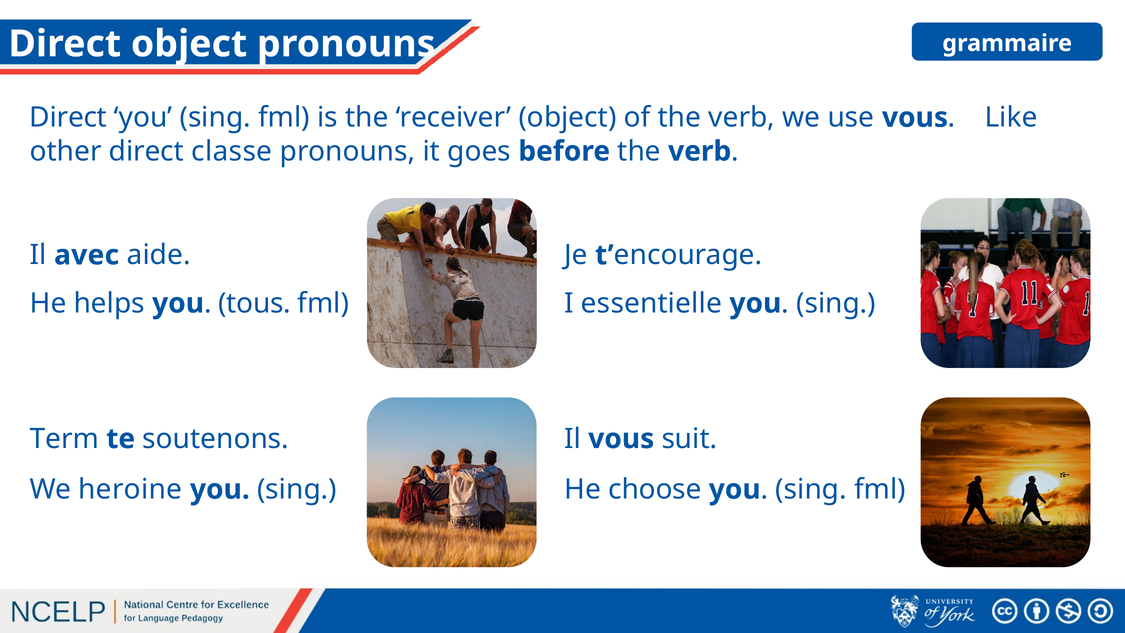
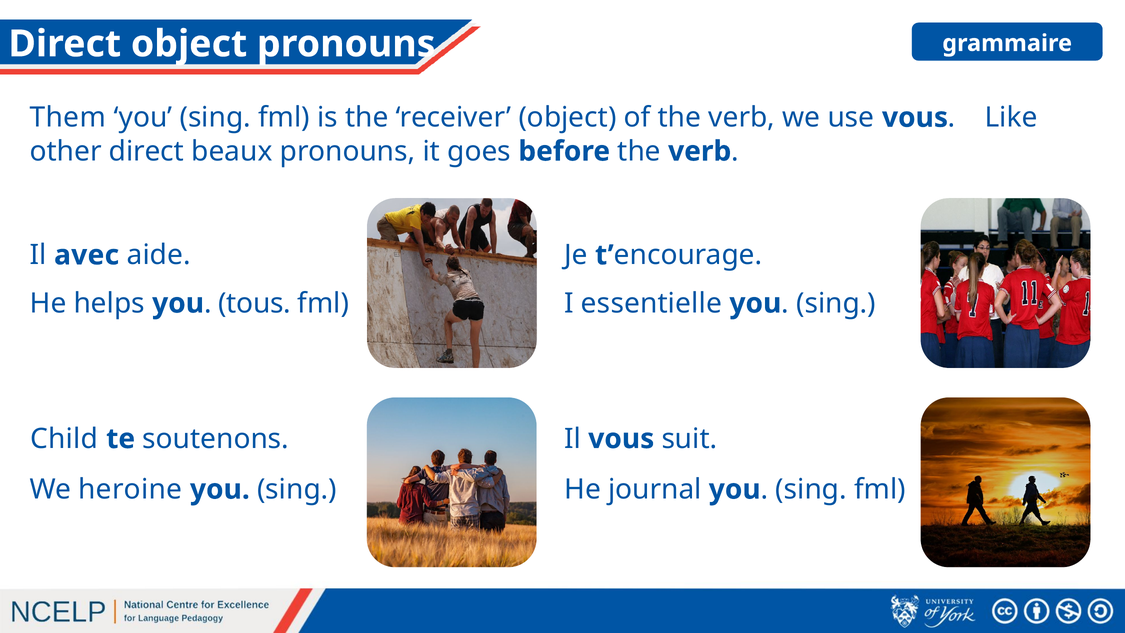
Direct at (68, 118): Direct -> Them
classe: classe -> beaux
Term: Term -> Child
choose: choose -> journal
